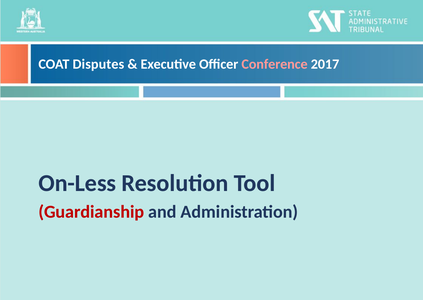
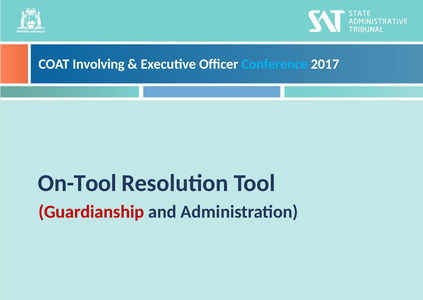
Disputes: Disputes -> Involving
Conference colour: pink -> light blue
On-Less: On-Less -> On-Tool
